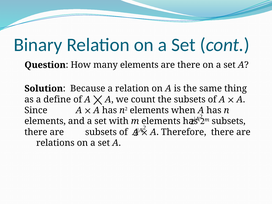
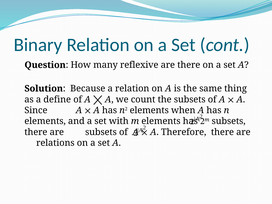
many elements: elements -> reflexive
